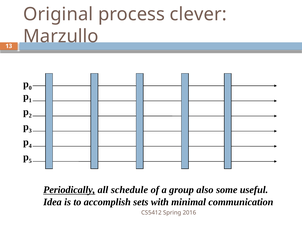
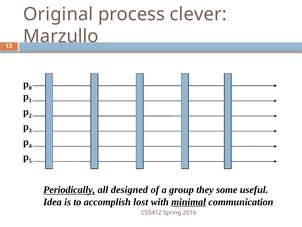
schedule: schedule -> designed
also: also -> they
sets: sets -> lost
minimal underline: none -> present
